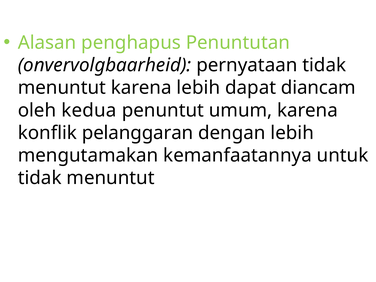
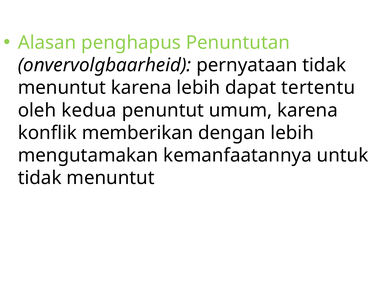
diancam: diancam -> tertentu
pelanggaran: pelanggaran -> memberikan
